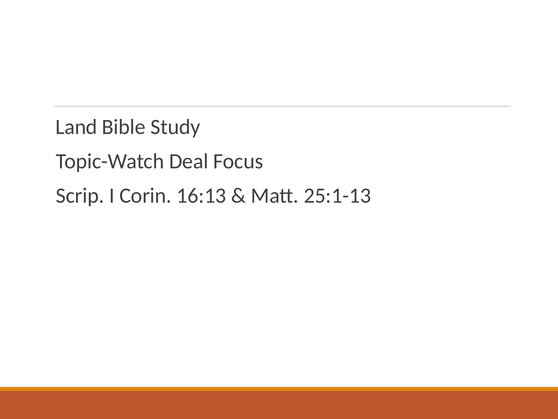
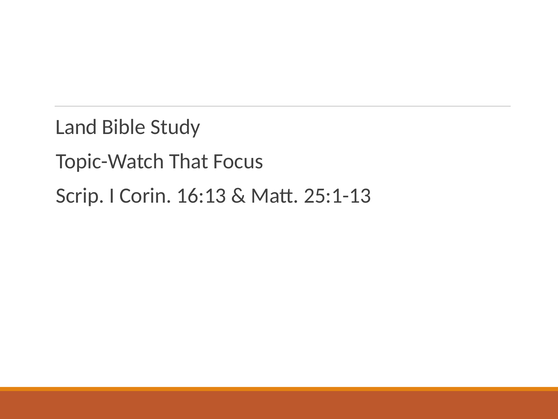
Deal: Deal -> That
